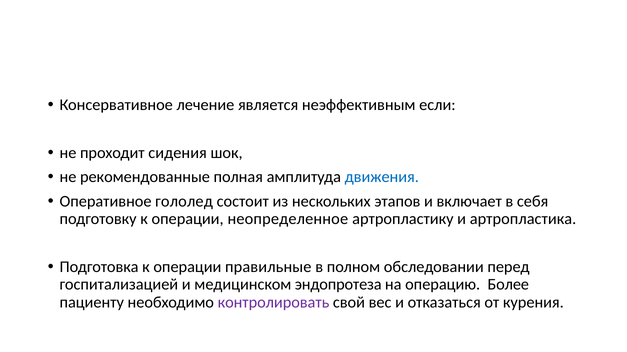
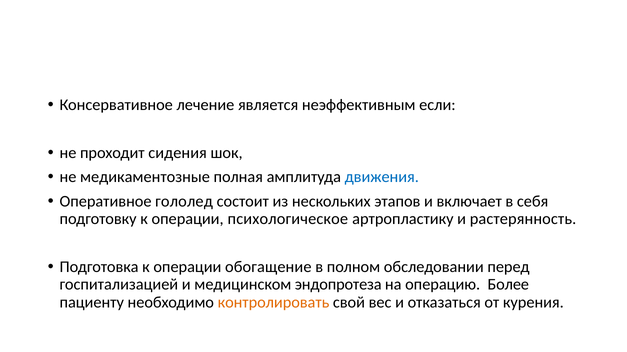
рекомендованные: рекомендованные -> медикаментозные
неопределенное: неопределенное -> психологическое
артропластика: артропластика -> растерянность
правильные: правильные -> обогащение
контролировать colour: purple -> orange
